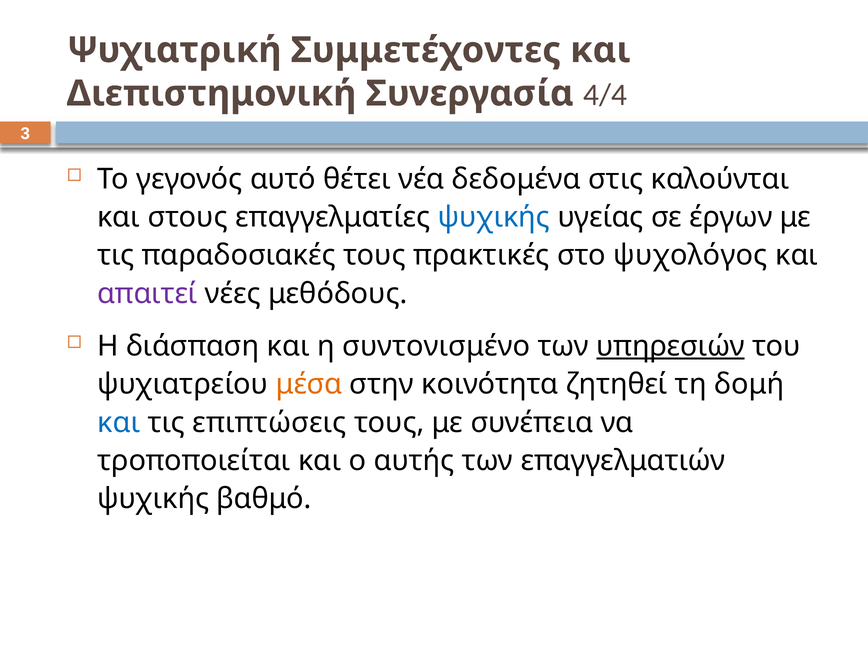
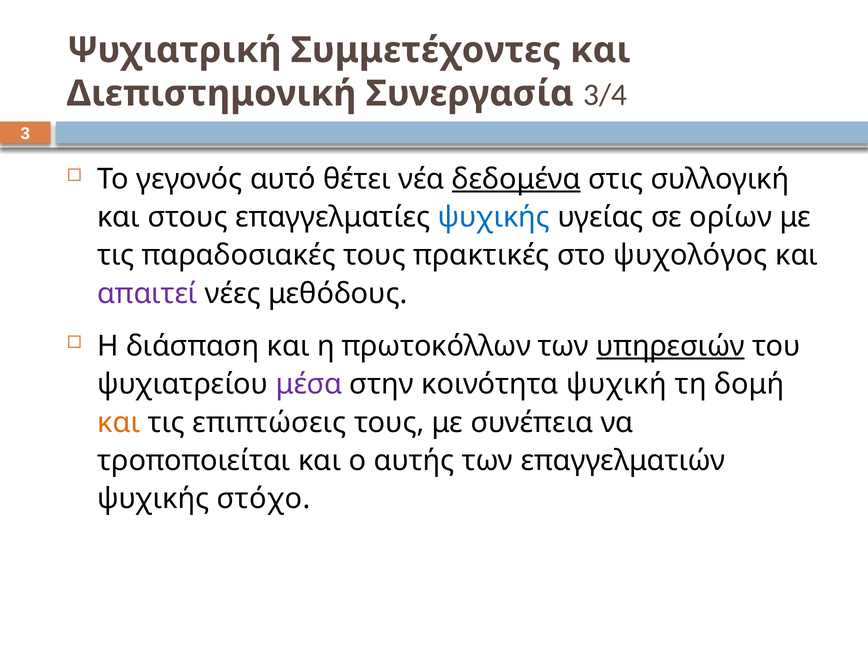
4/4: 4/4 -> 3/4
δεδομένα underline: none -> present
καλούνται: καλούνται -> συλλογική
έργων: έργων -> ορίων
συντονισμένο: συντονισμένο -> πρωτοκόλλων
μέσα colour: orange -> purple
ζητηθεί: ζητηθεί -> ψυχική
και at (119, 423) colour: blue -> orange
βαθμό: βαθμό -> στόχο
